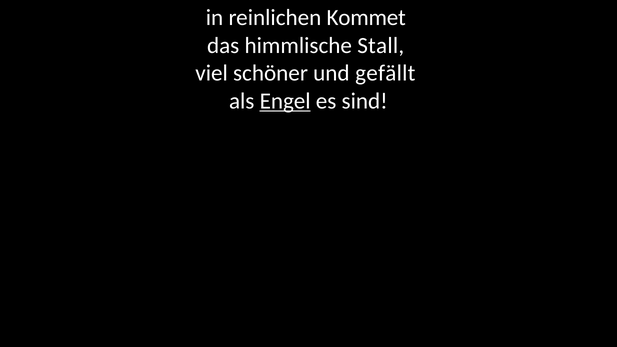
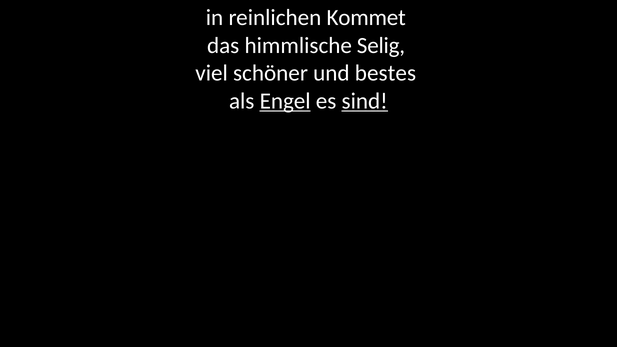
Stall: Stall -> Selig
gefällt: gefällt -> bestes
sind underline: none -> present
